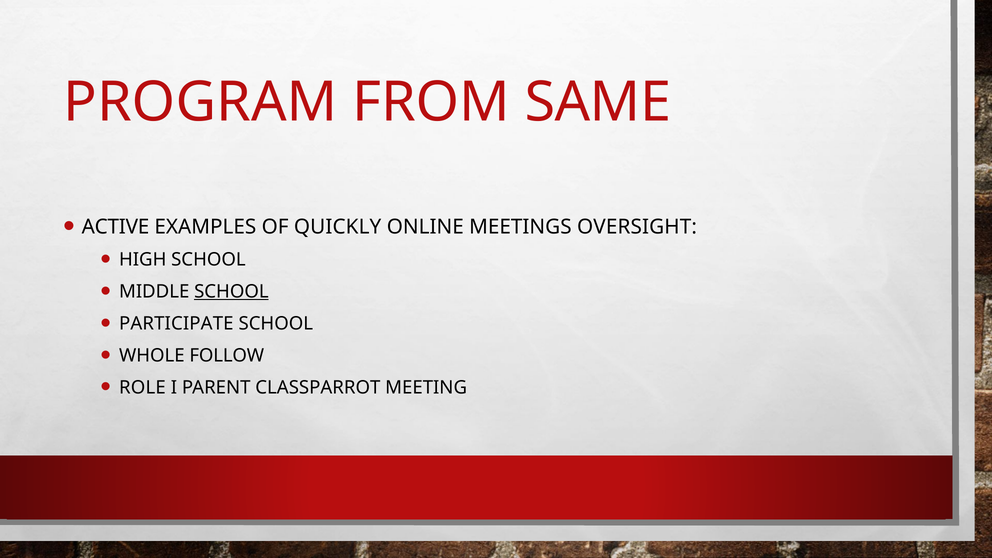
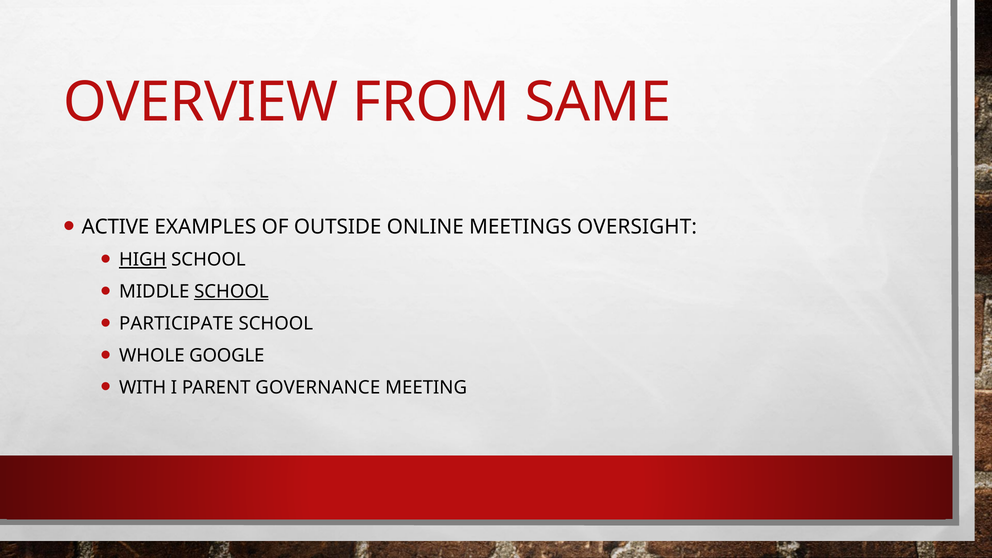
PROGRAM: PROGRAM -> OVERVIEW
QUICKLY: QUICKLY -> OUTSIDE
HIGH underline: none -> present
FOLLOW: FOLLOW -> GOOGLE
ROLE: ROLE -> WITH
CLASSPARROT: CLASSPARROT -> GOVERNANCE
